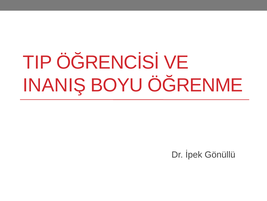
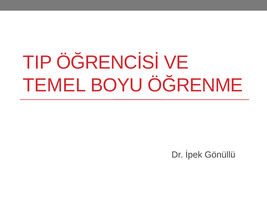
INANIŞ: INANIŞ -> TEMEL
